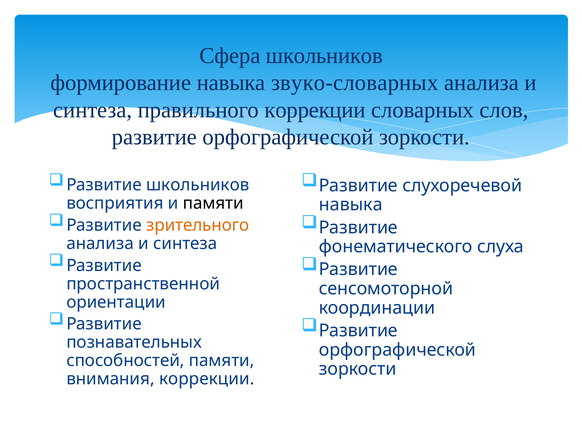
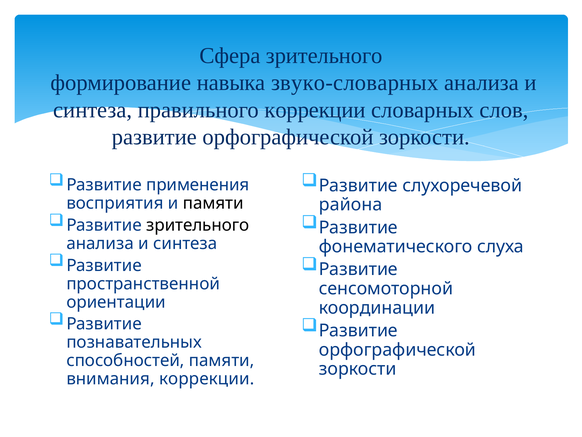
Сфера школьников: школьников -> зрительного
Развитие школьников: школьников -> применения
навыка at (351, 205): навыка -> района
зрительного at (198, 225) colour: orange -> black
